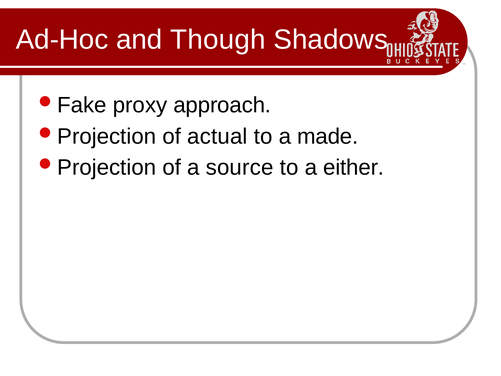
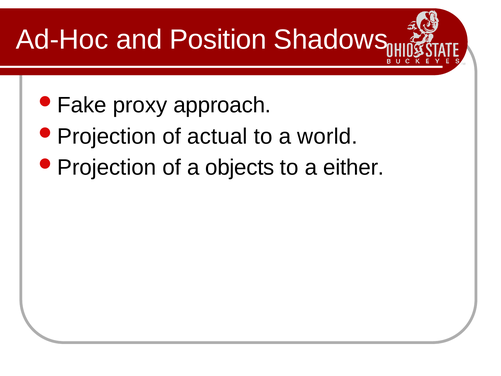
Though: Though -> Position
made: made -> world
source: source -> objects
